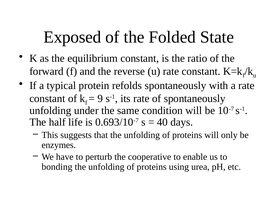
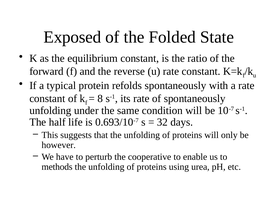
9: 9 -> 8
40: 40 -> 32
enzymes: enzymes -> however
bonding: bonding -> methods
